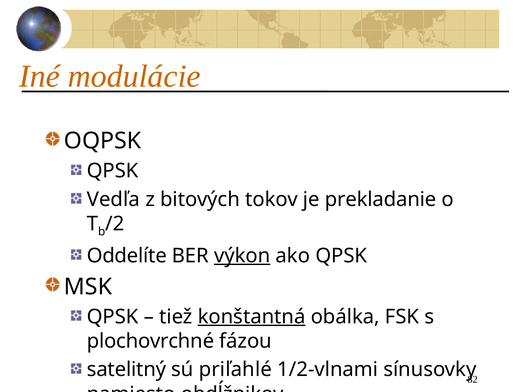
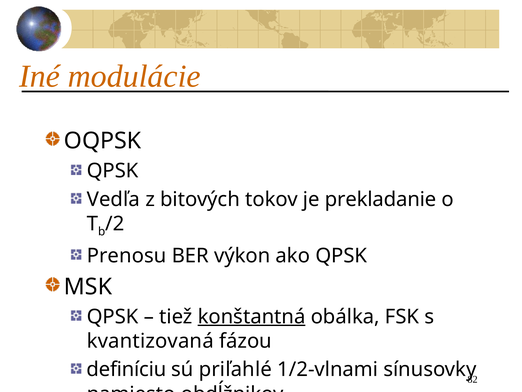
Oddelíte: Oddelíte -> Prenosu
výkon at (242, 255) underline: present -> none
plochovrchné: plochovrchné -> kvantizovaná
satelitný: satelitný -> definíciu
